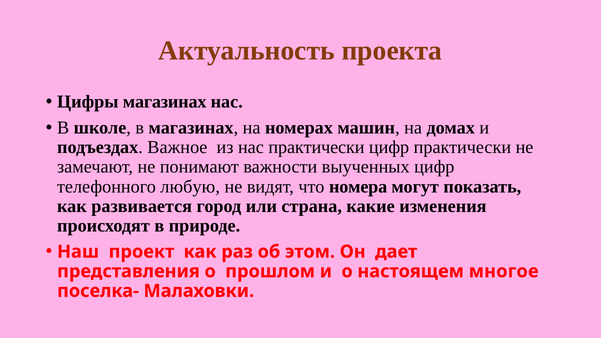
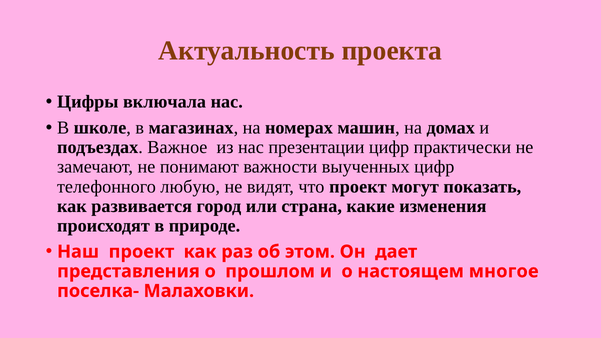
Цифры магазинах: магазинах -> включала
нас практически: практически -> презентации
что номера: номера -> проект
